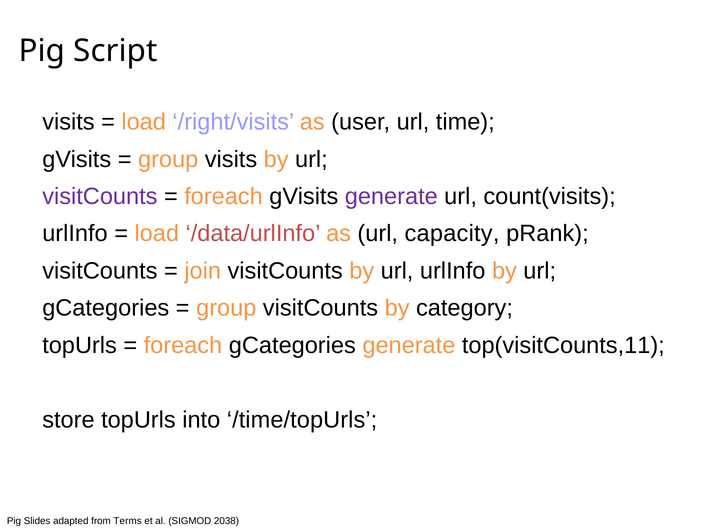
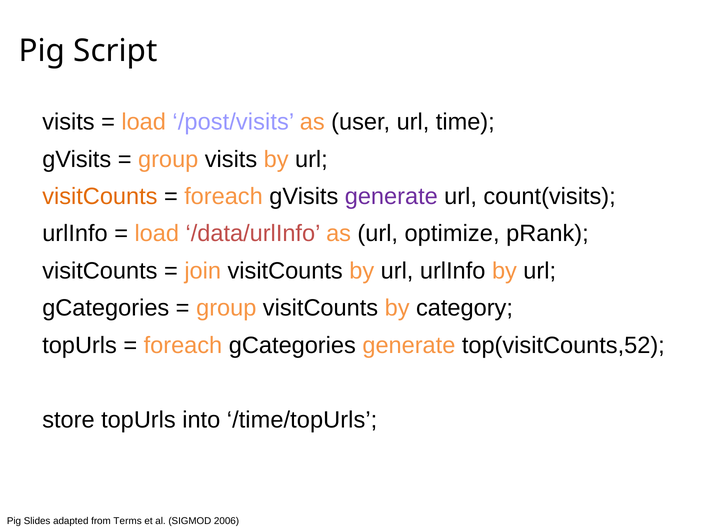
/right/visits: /right/visits -> /post/visits
visitCounts at (100, 197) colour: purple -> orange
capacity: capacity -> optimize
top(visitCounts,11: top(visitCounts,11 -> top(visitCounts,52
2038: 2038 -> 2006
